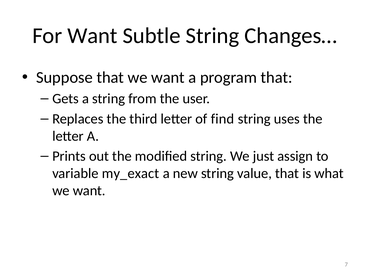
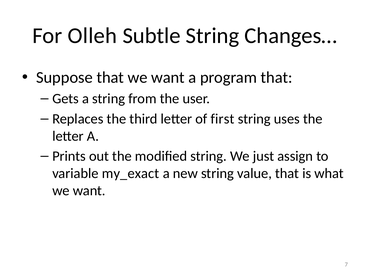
For Want: Want -> Olleh
find: find -> first
